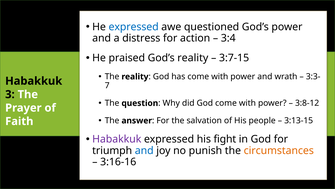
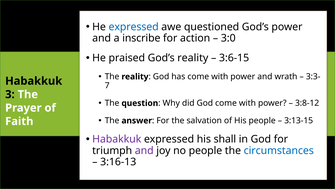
distress: distress -> inscribe
3:4: 3:4 -> 3:0
3:7-15: 3:7-15 -> 3:6-15
fight: fight -> shall
and at (144, 150) colour: blue -> purple
no punish: punish -> people
circumstances colour: orange -> blue
3:16-16: 3:16-16 -> 3:16-13
